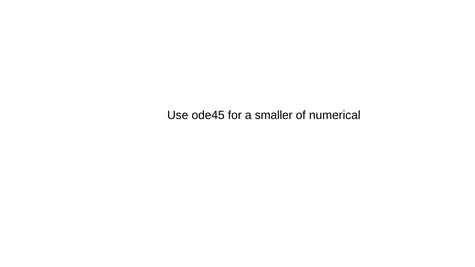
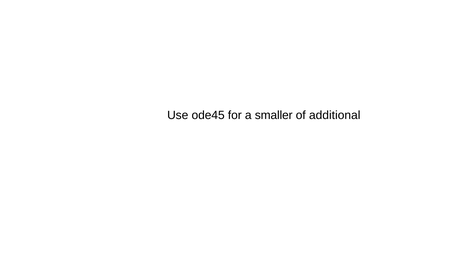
numerical: numerical -> additional
